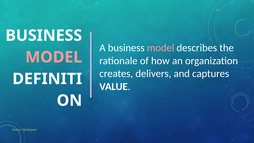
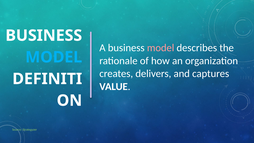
MODEL at (54, 57) colour: pink -> light blue
